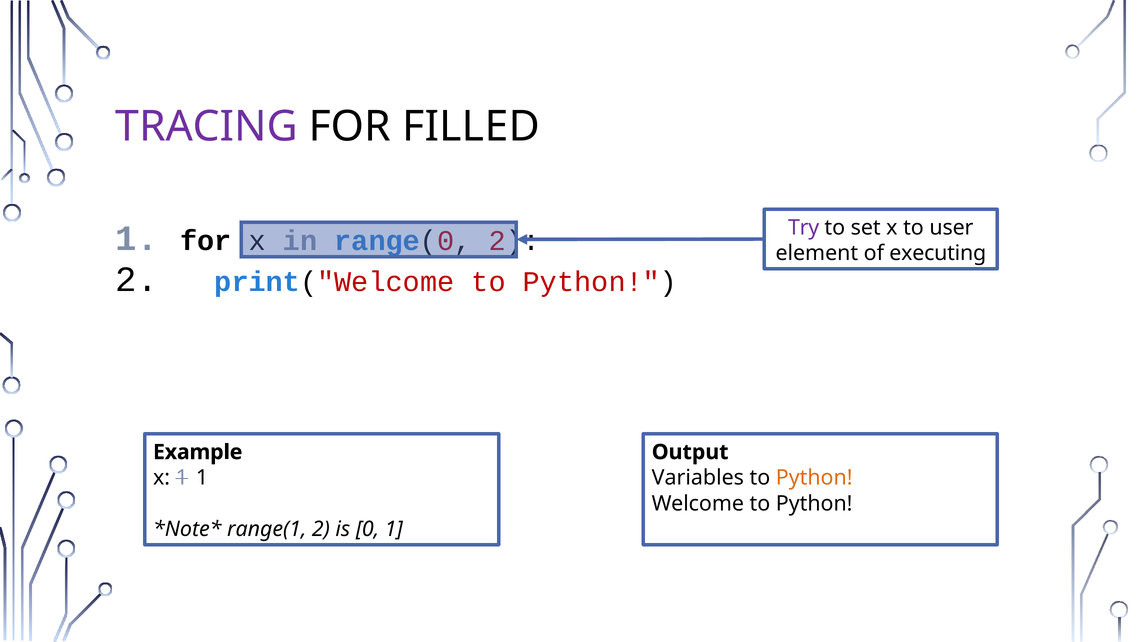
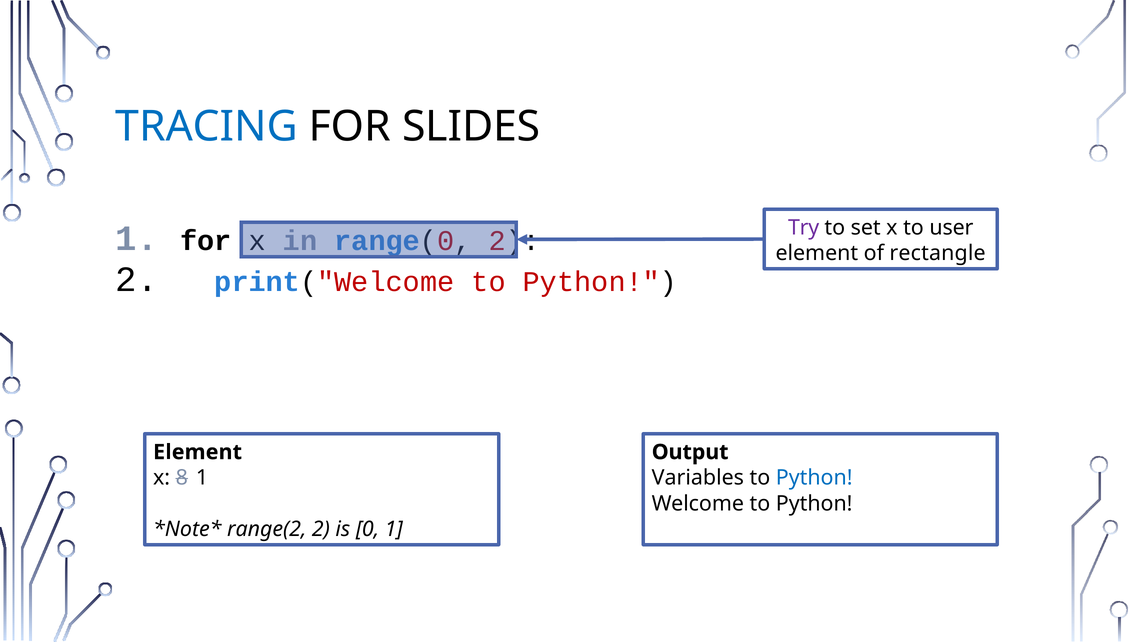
TRACING colour: purple -> blue
FILLED: FILLED -> SLIDES
executing: executing -> rectangle
Example at (198, 452): Example -> Element
x 1: 1 -> 8
Python at (814, 478) colour: orange -> blue
range(1: range(1 -> range(2
